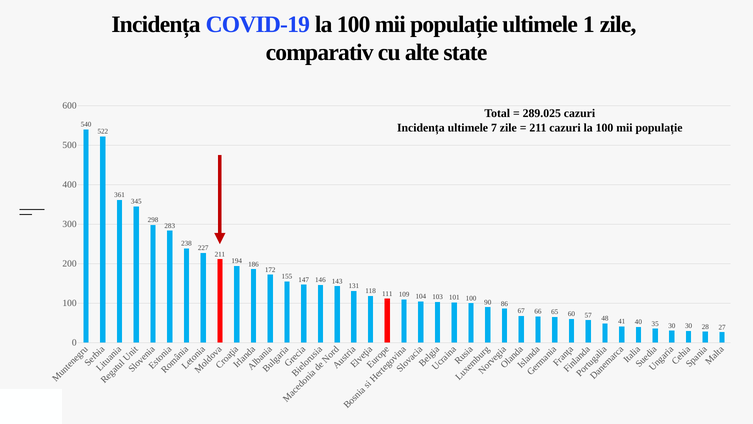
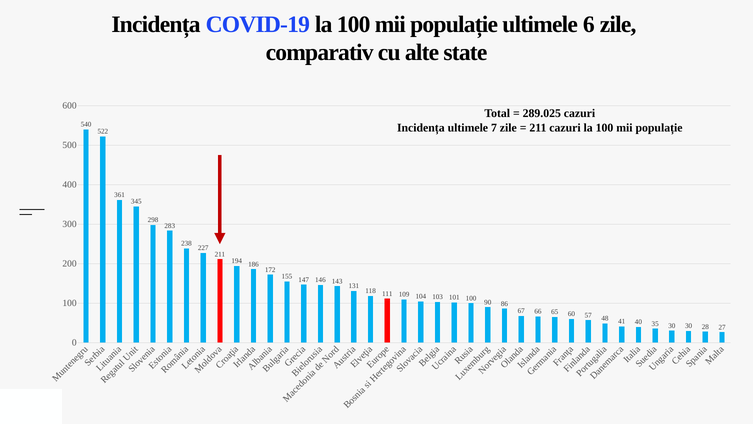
1: 1 -> 6
